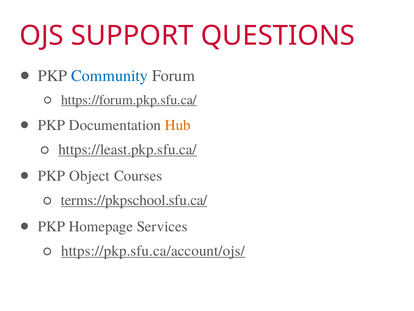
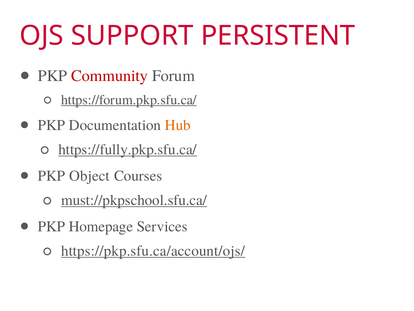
QUESTIONS: QUESTIONS -> PERSISTENT
Community colour: blue -> red
https://least.pkp.sfu.ca/: https://least.pkp.sfu.ca/ -> https://fully.pkp.sfu.ca/
terms://pkpschool.sfu.ca/: terms://pkpschool.sfu.ca/ -> must://pkpschool.sfu.ca/
